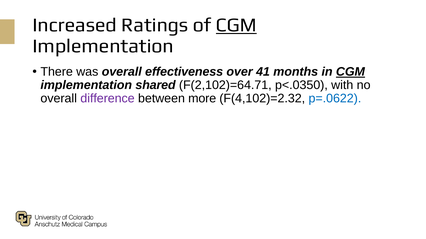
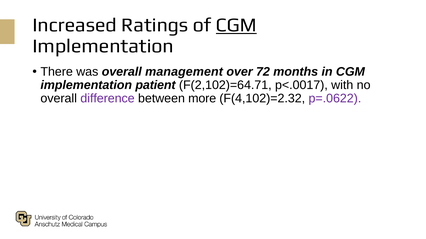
effectiveness: effectiveness -> management
41: 41 -> 72
CGM at (350, 72) underline: present -> none
shared: shared -> patient
p<.0350: p<.0350 -> p<.0017
p=.0622 colour: blue -> purple
